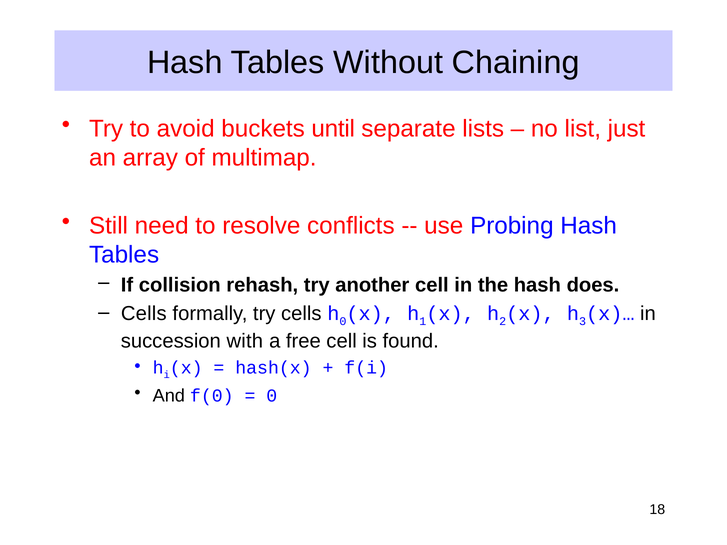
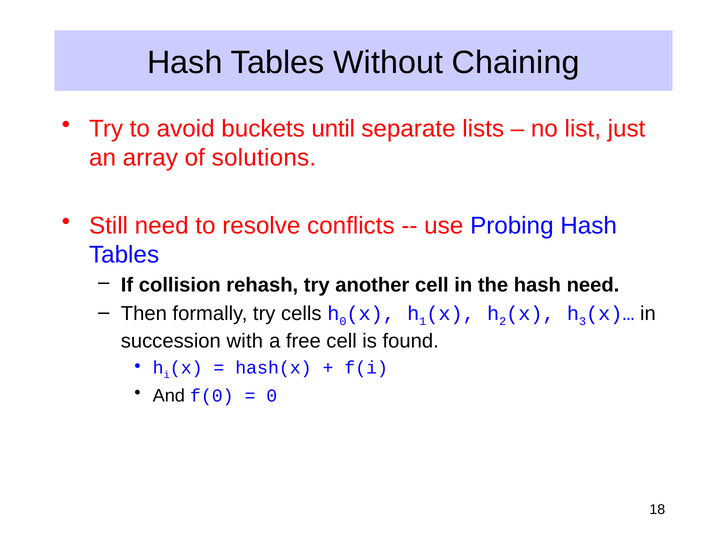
multimap: multimap -> solutions
hash does: does -> need
Cells at (144, 314): Cells -> Then
